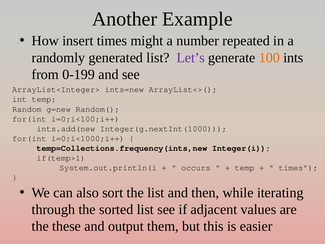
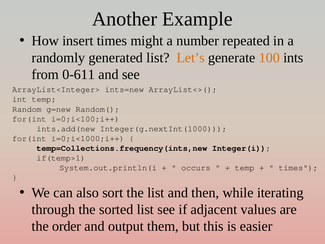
Let’s colour: purple -> orange
0-199: 0-199 -> 0-611
these: these -> order
